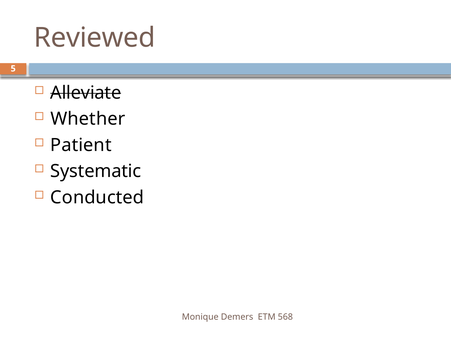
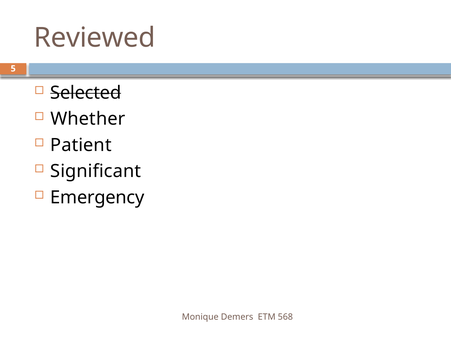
Alleviate: Alleviate -> Selected
Systematic: Systematic -> Significant
Conducted: Conducted -> Emergency
